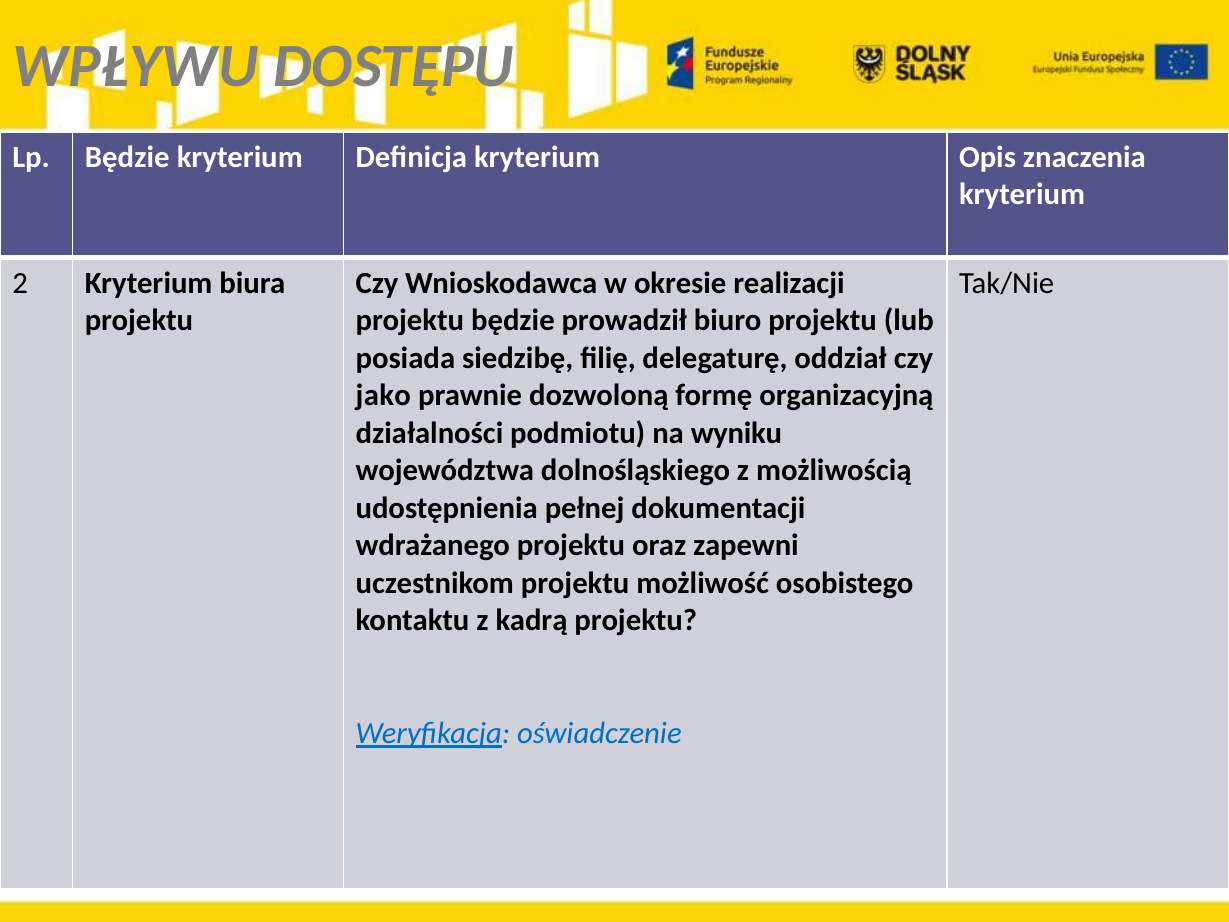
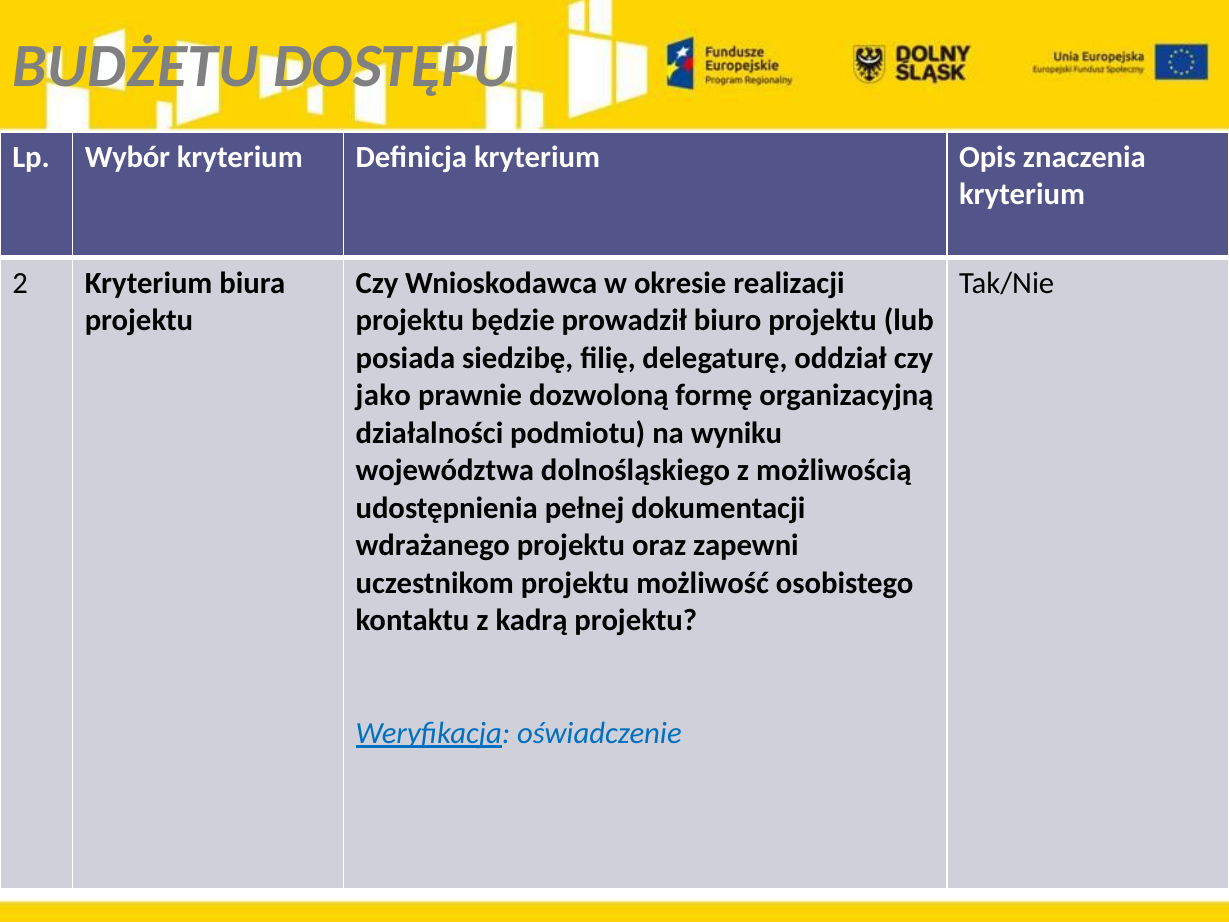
WPŁYWU: WPŁYWU -> BUDŻETU
Lp Będzie: Będzie -> Wybór
